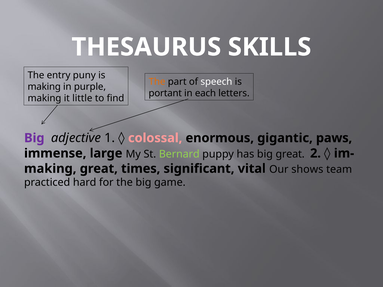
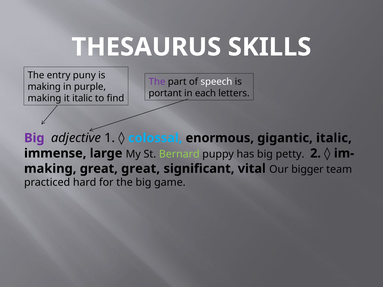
The at (157, 82) colour: orange -> purple
it little: little -> italic
colossal colour: pink -> light blue
gigantic paws: paws -> italic
big great: great -> petty
great times: times -> great
shows: shows -> bigger
